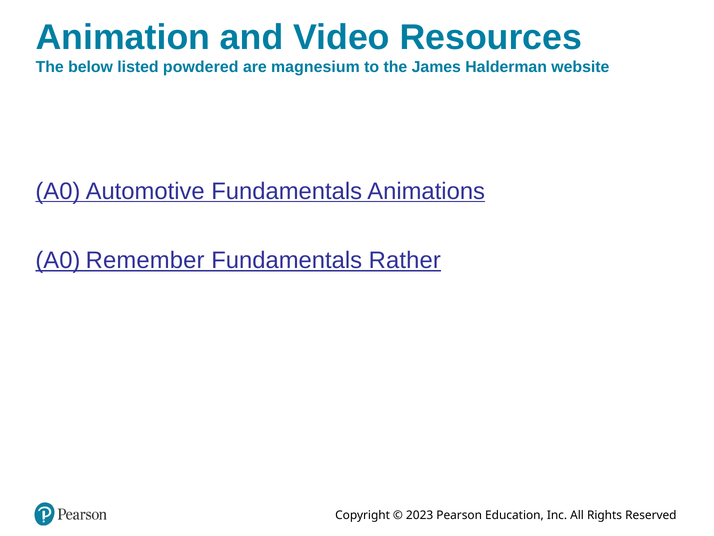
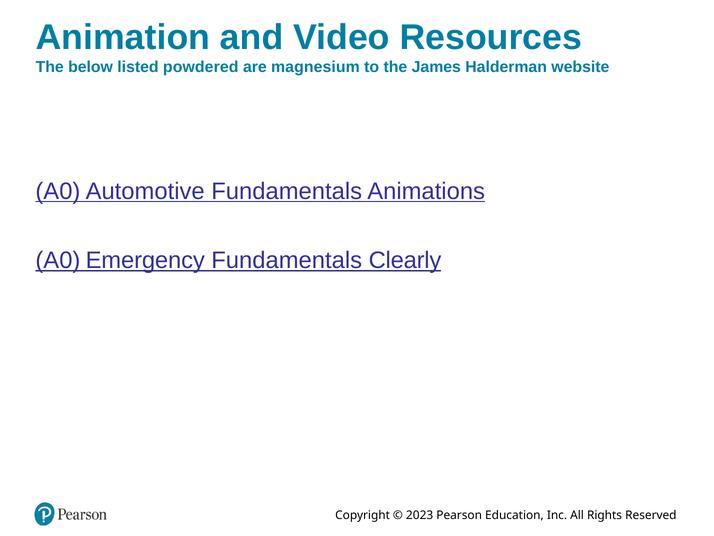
Remember: Remember -> Emergency
Rather: Rather -> Clearly
